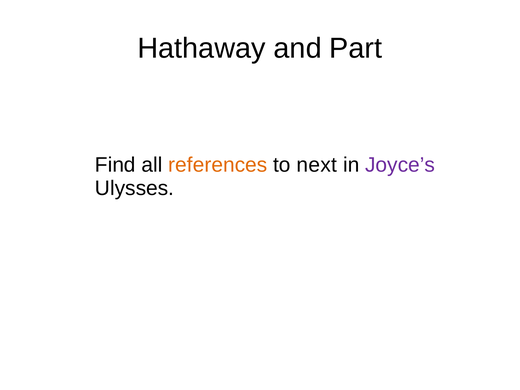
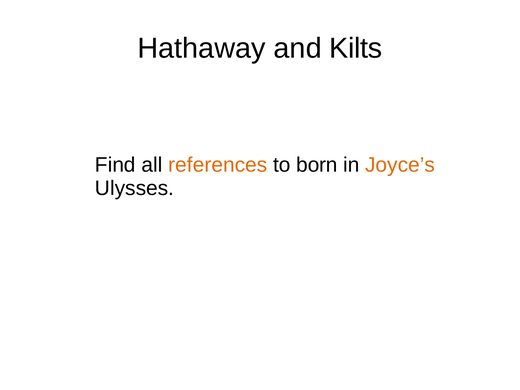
Part: Part -> Kilts
next: next -> born
Joyce’s colour: purple -> orange
